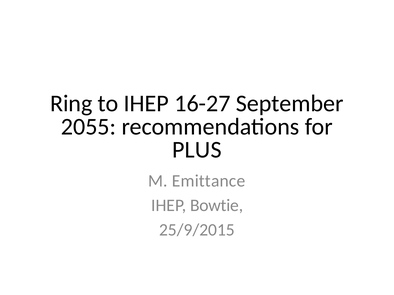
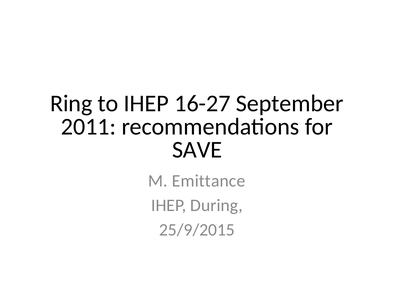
2055: 2055 -> 2011
PLUS: PLUS -> SAVE
Bowtie: Bowtie -> During
